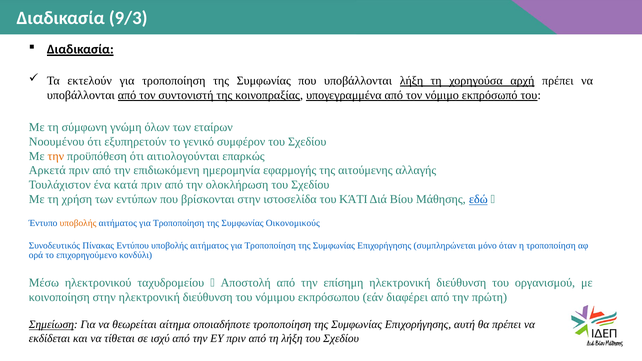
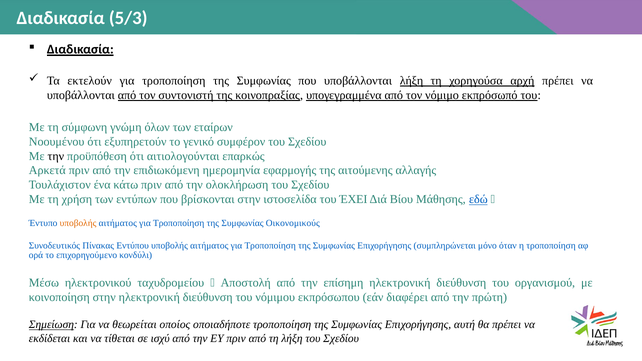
9/3: 9/3 -> 5/3
την at (56, 156) colour: orange -> black
κατά: κατά -> κάτω
ΚΆΤΙ: ΚΆΤΙ -> ΈΧΕΙ
αίτημα: αίτημα -> οποίος
